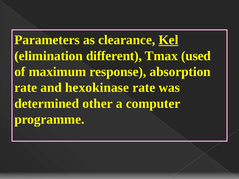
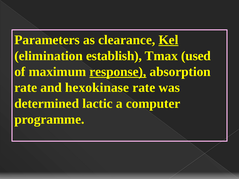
different: different -> establish
response underline: none -> present
other: other -> lactic
